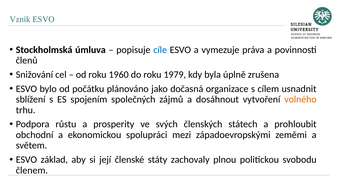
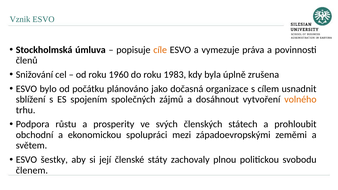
cíle colour: blue -> orange
1979: 1979 -> 1983
základ: základ -> šestky
